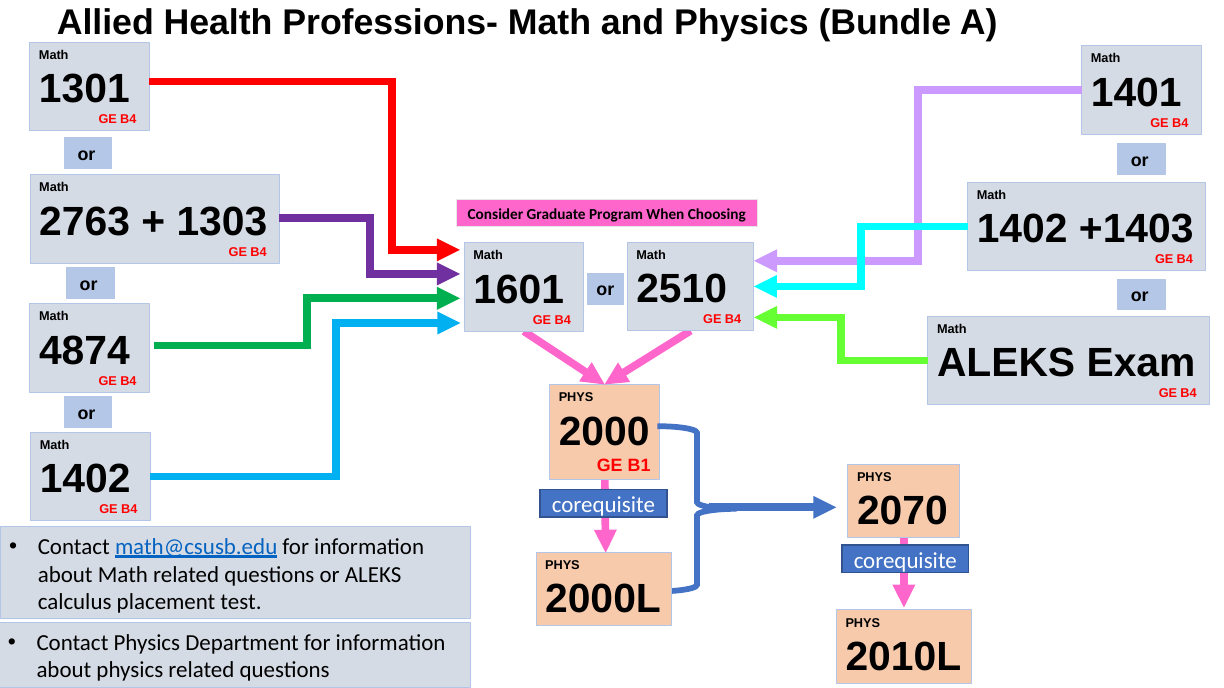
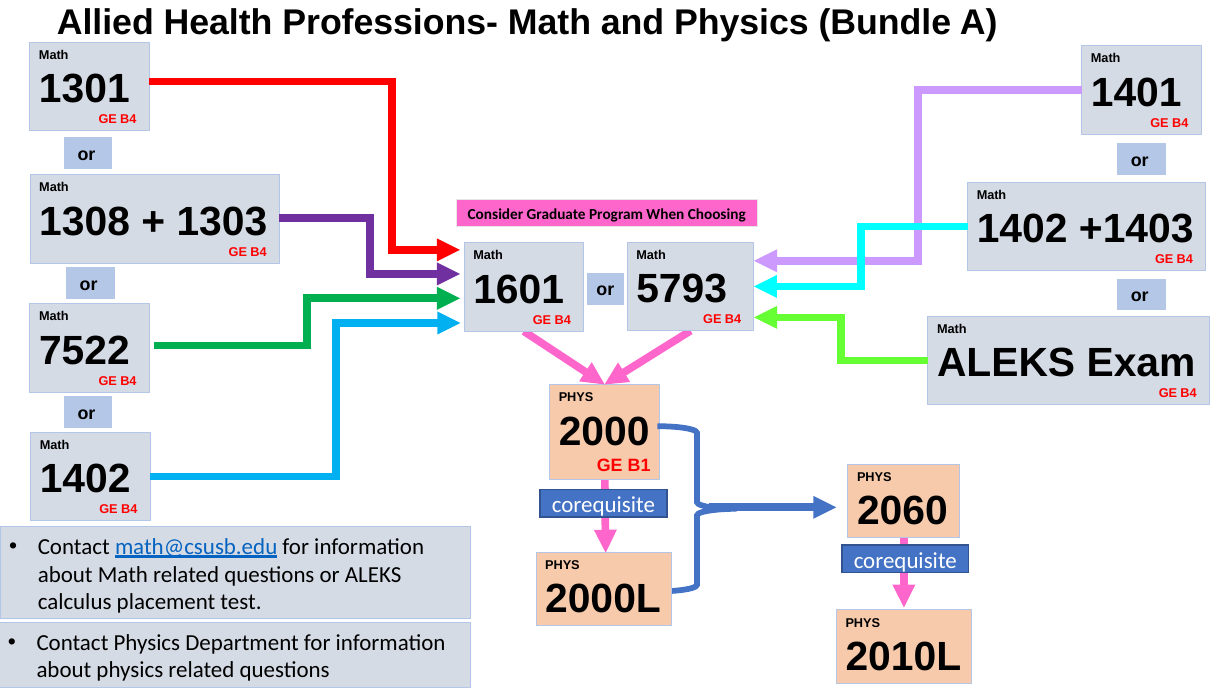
2763: 2763 -> 1308
2510: 2510 -> 5793
4874: 4874 -> 7522
2070: 2070 -> 2060
